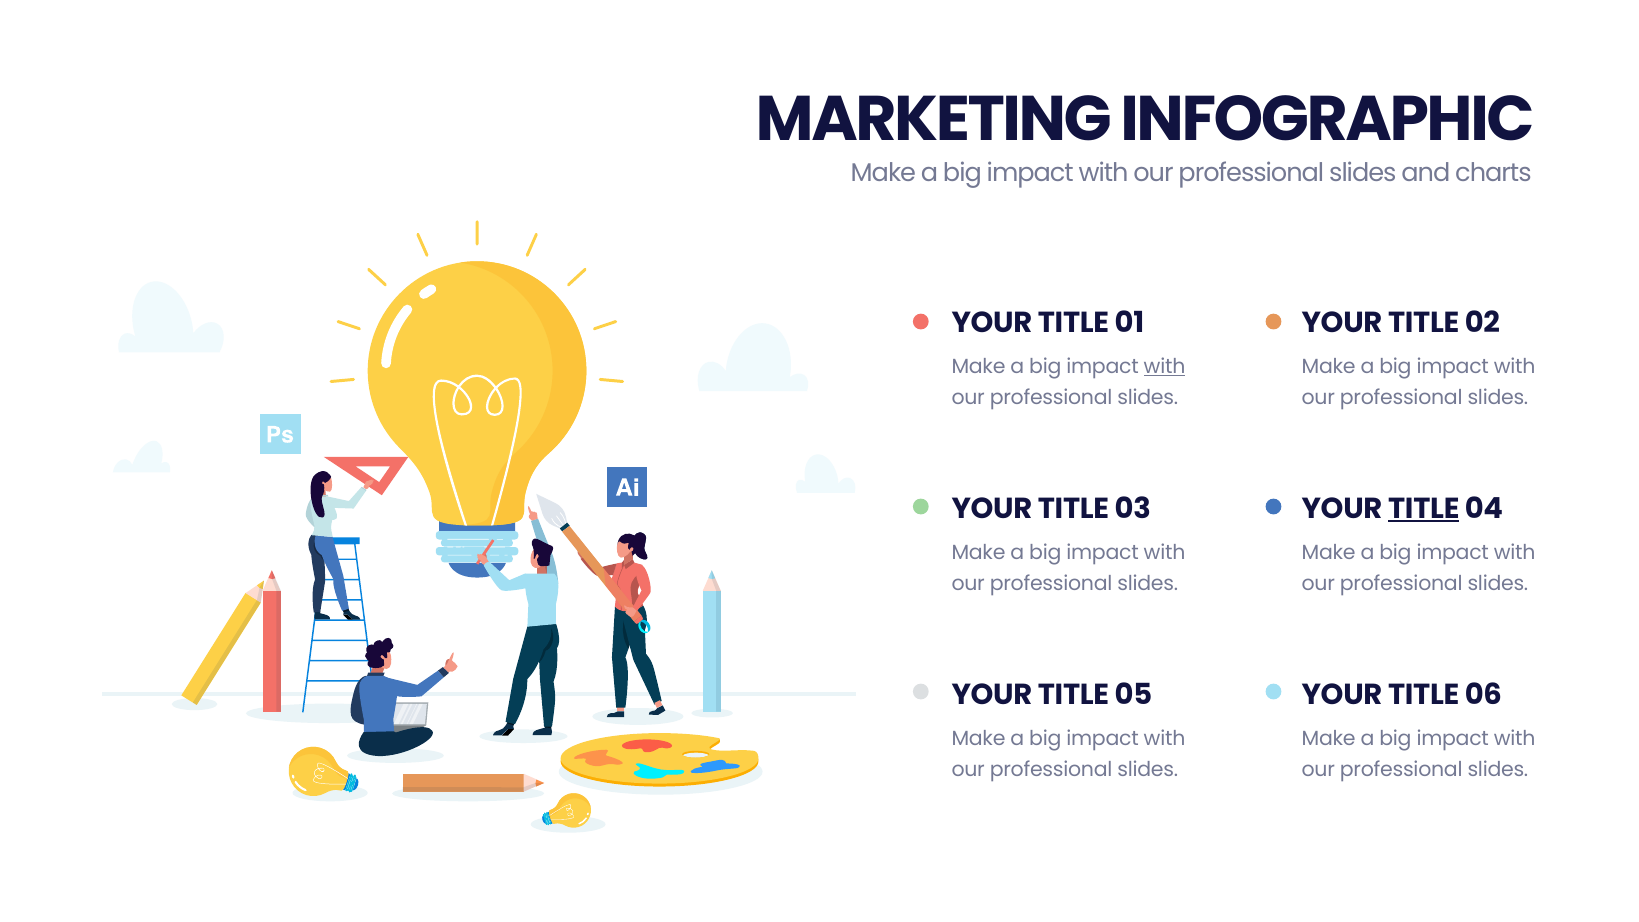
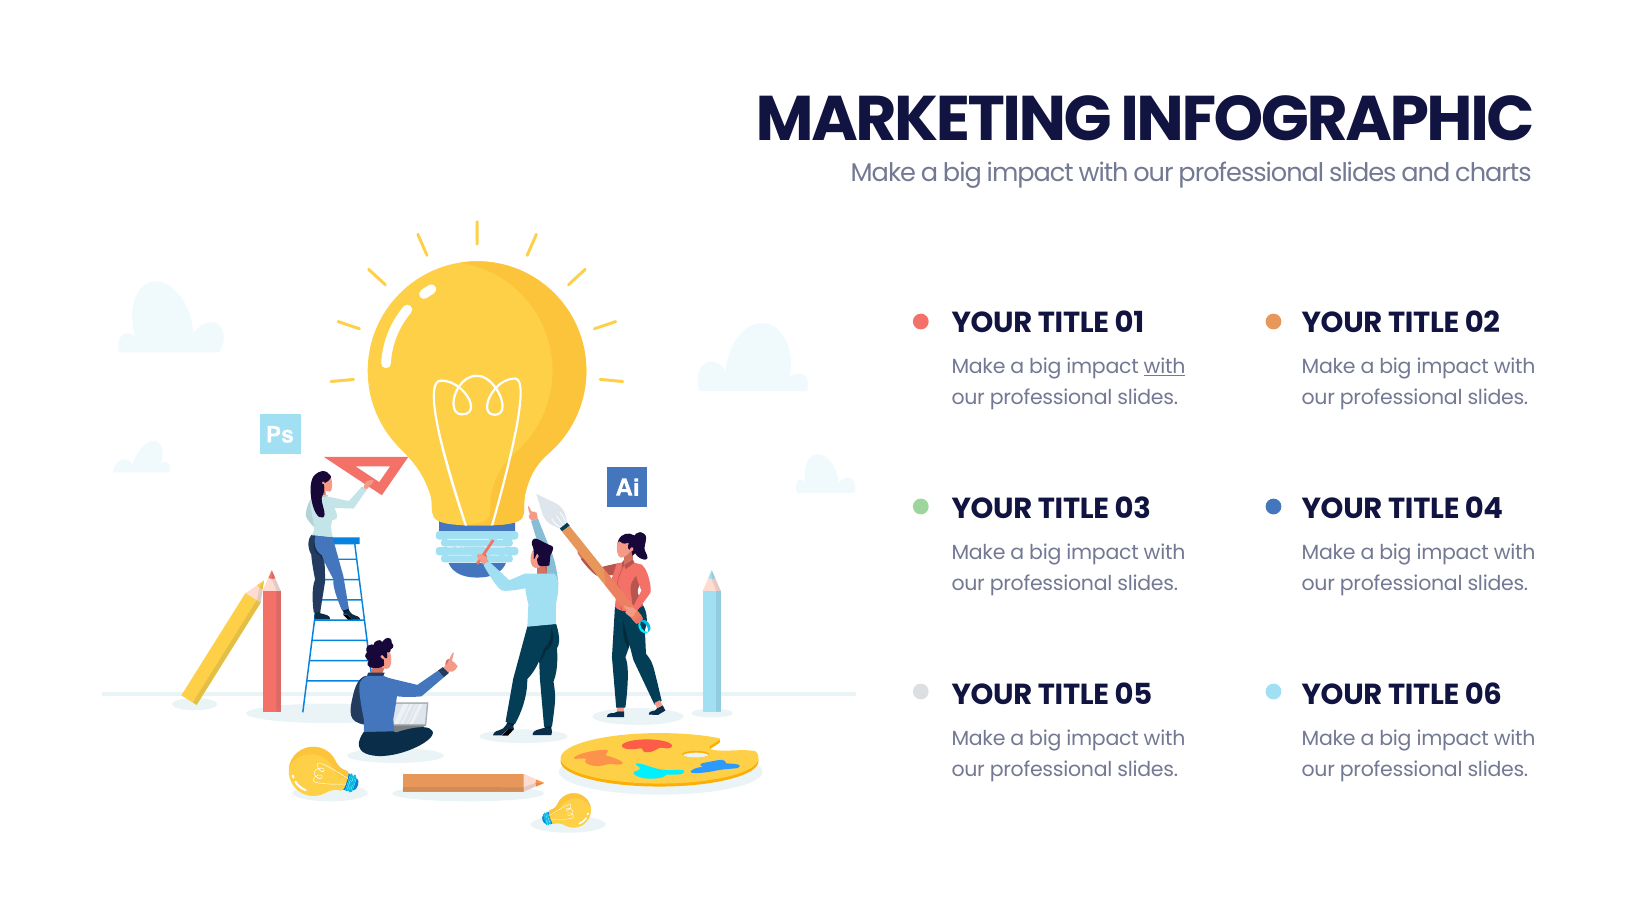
TITLE at (1424, 509) underline: present -> none
